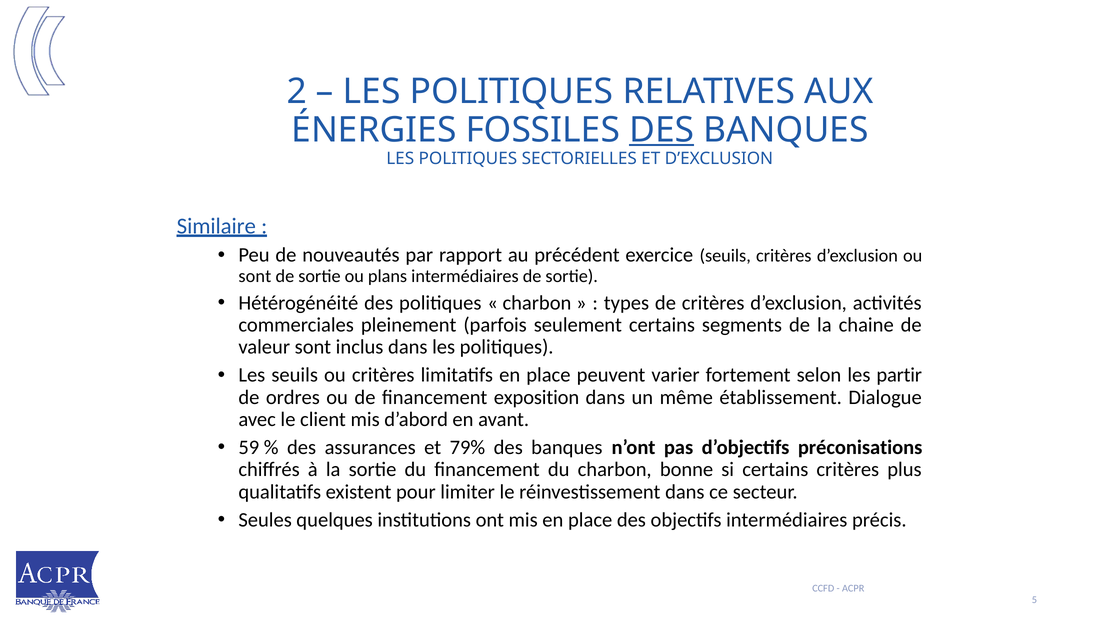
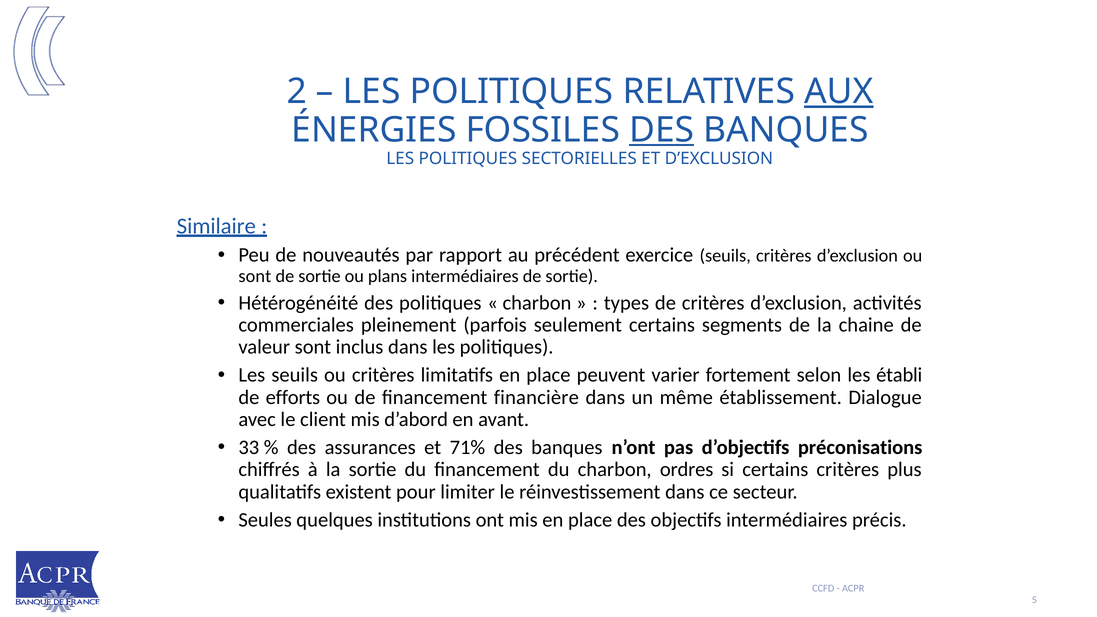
AUX underline: none -> present
partir: partir -> établi
ordres: ordres -> efforts
exposition: exposition -> financière
59: 59 -> 33
79%: 79% -> 71%
bonne: bonne -> ordres
